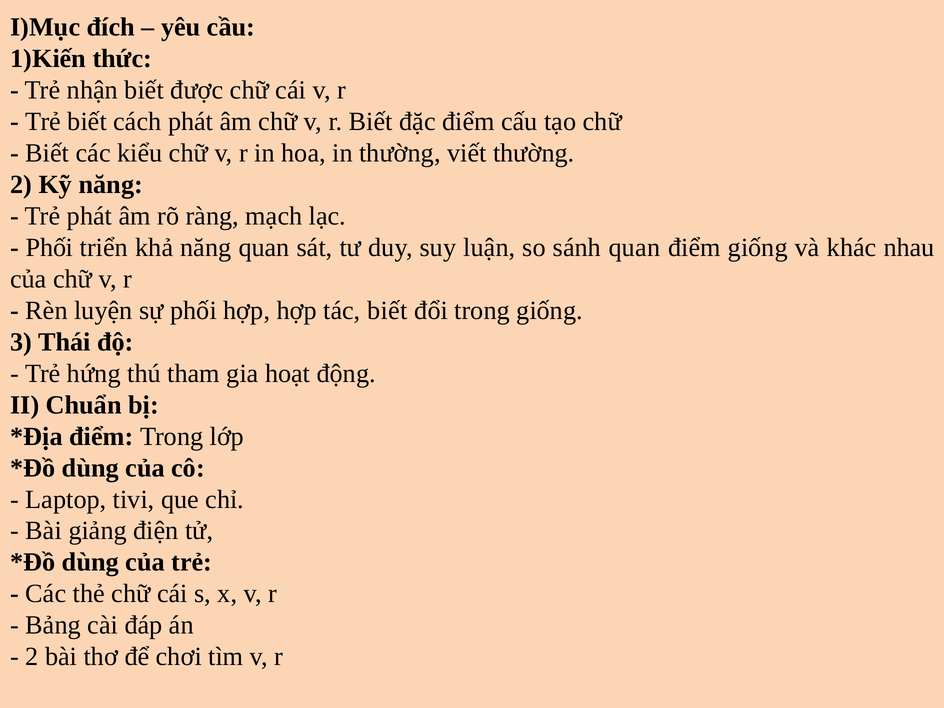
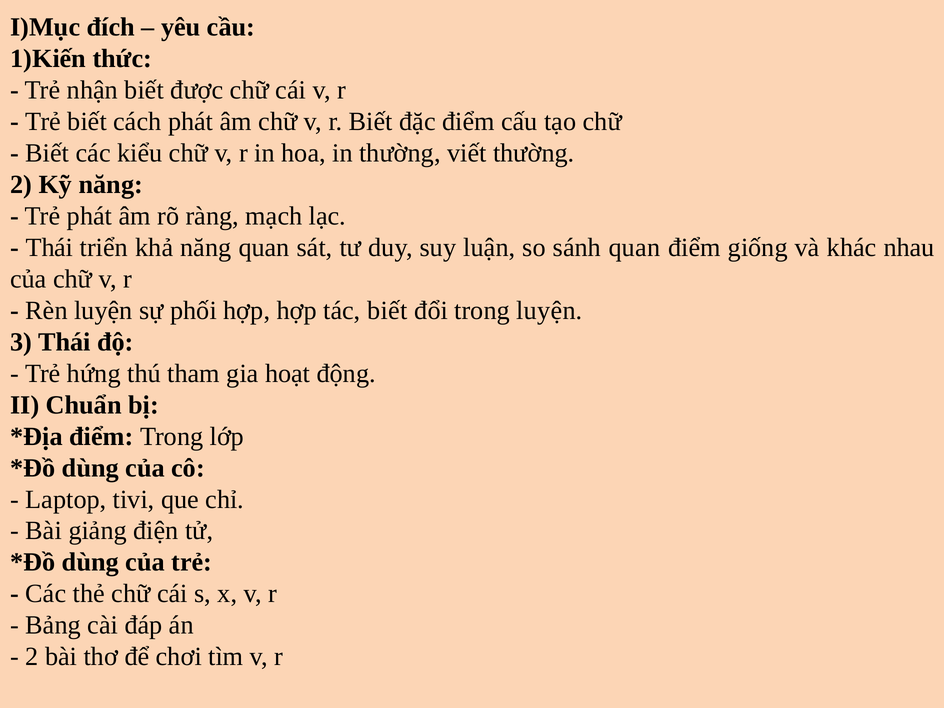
Phối at (49, 248): Phối -> Thái
trong giống: giống -> luyện
